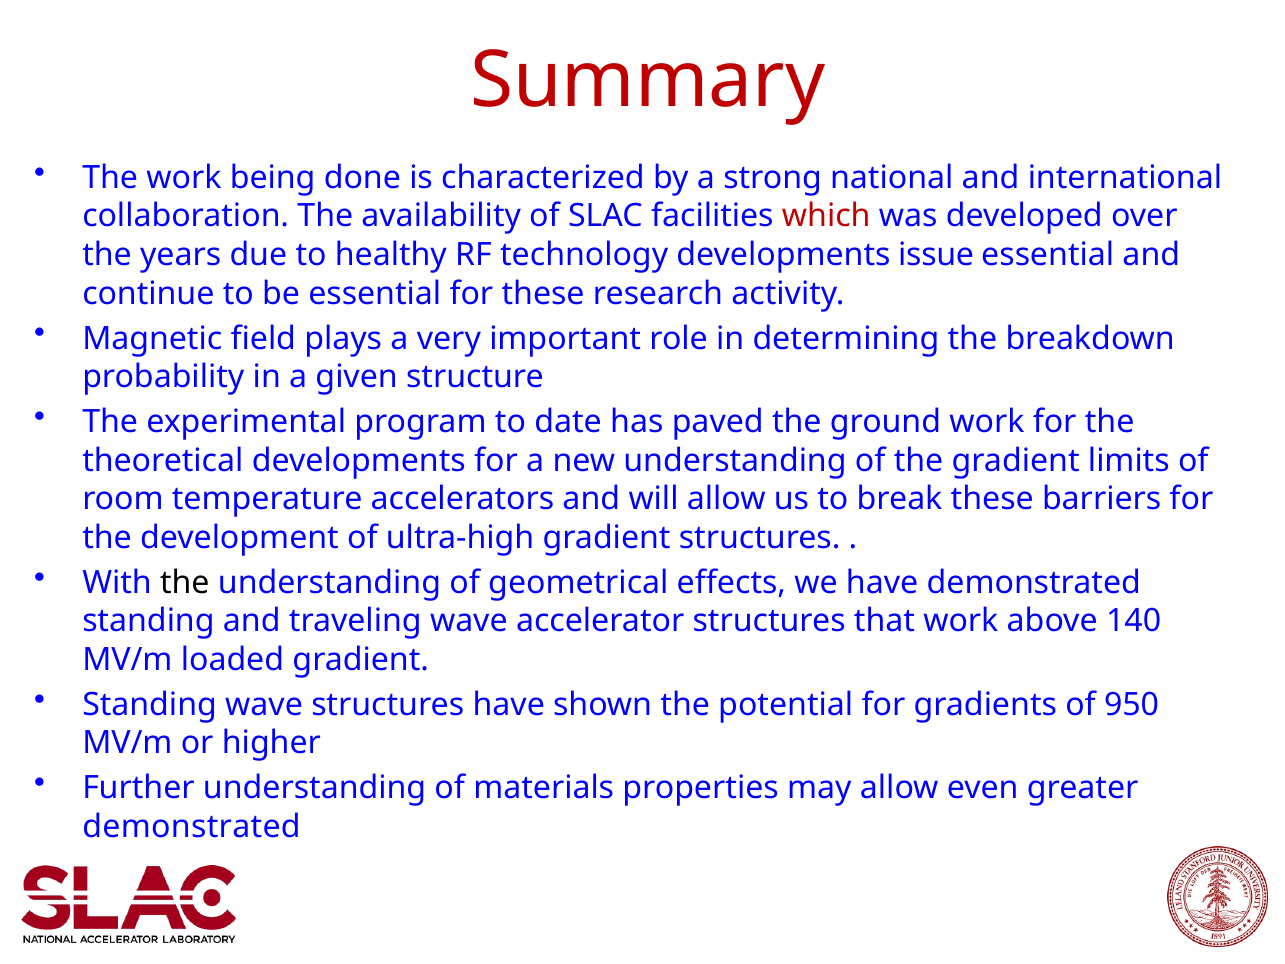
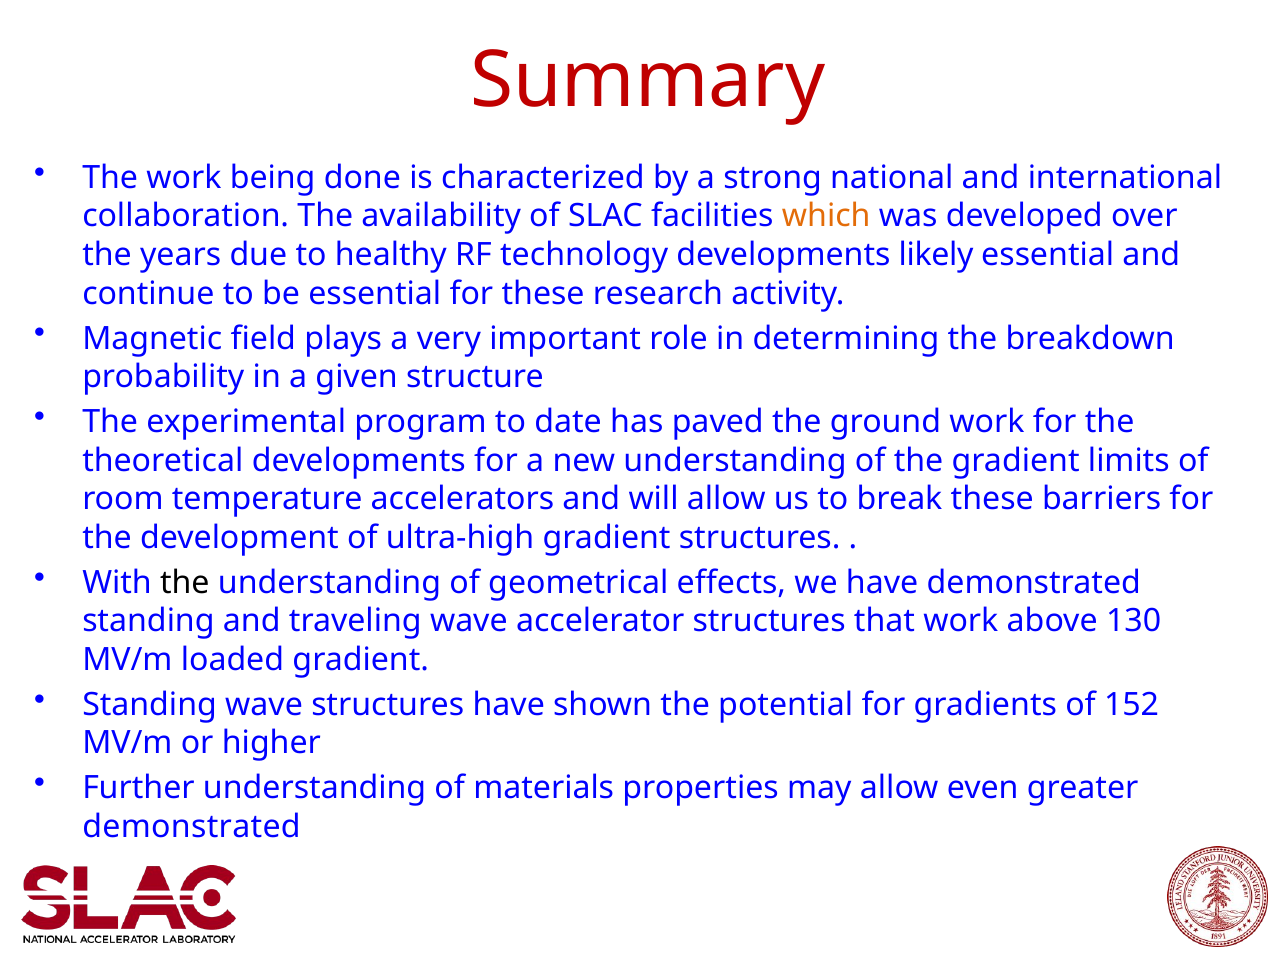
which colour: red -> orange
issue: issue -> likely
140: 140 -> 130
950: 950 -> 152
